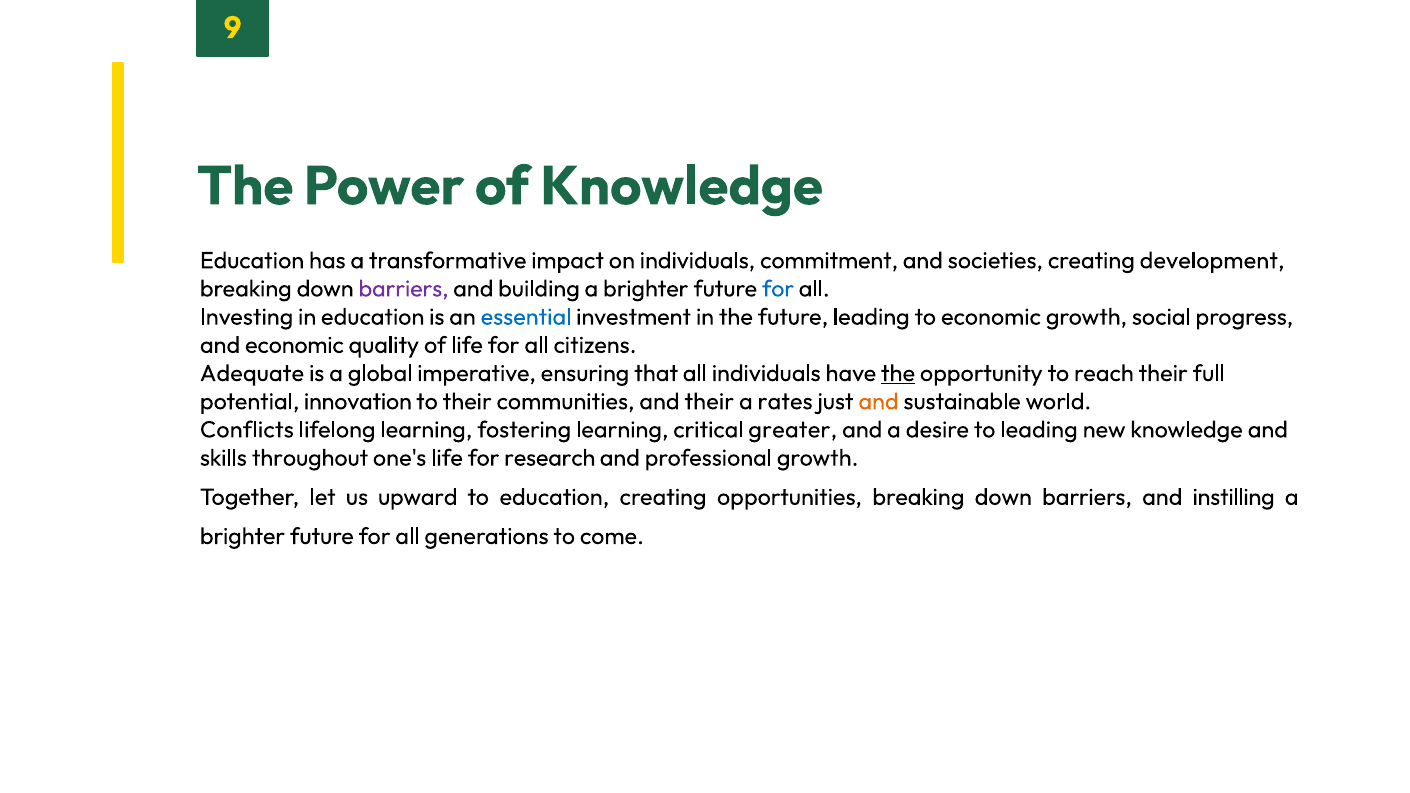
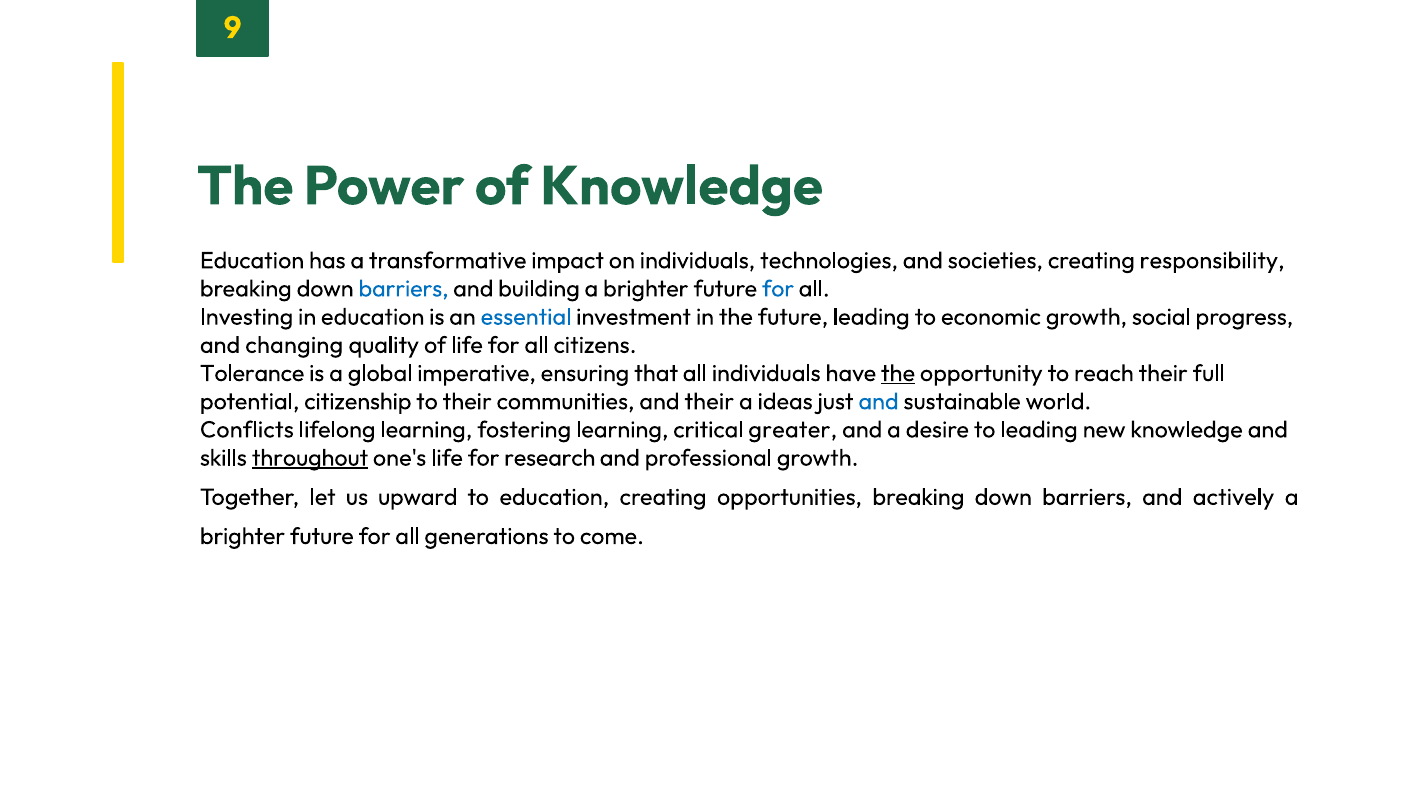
commitment: commitment -> technologies
development: development -> responsibility
barriers at (404, 289) colour: purple -> blue
and economic: economic -> changing
Adequate: Adequate -> Tolerance
innovation: innovation -> citizenship
rates: rates -> ideas
and at (879, 402) colour: orange -> blue
throughout underline: none -> present
instilling: instilling -> actively
